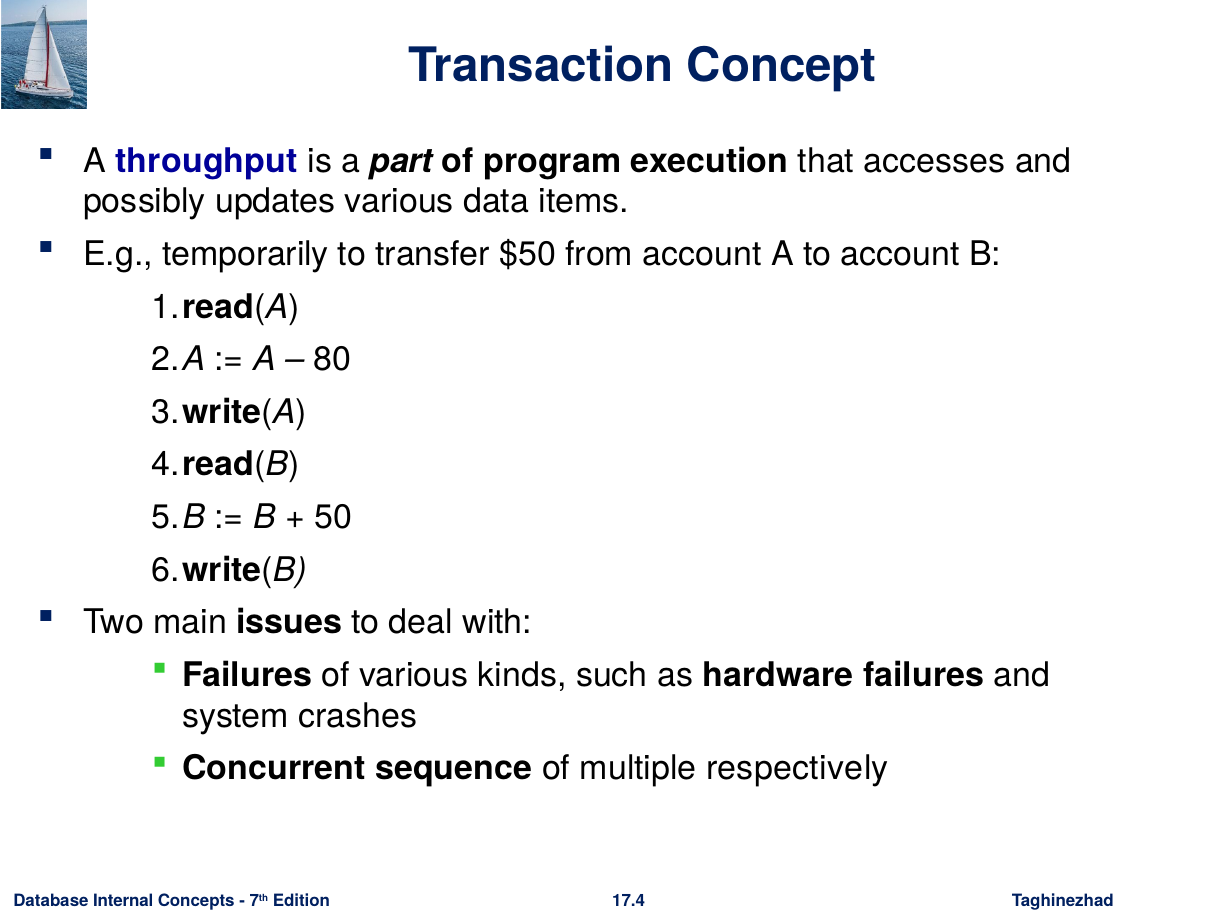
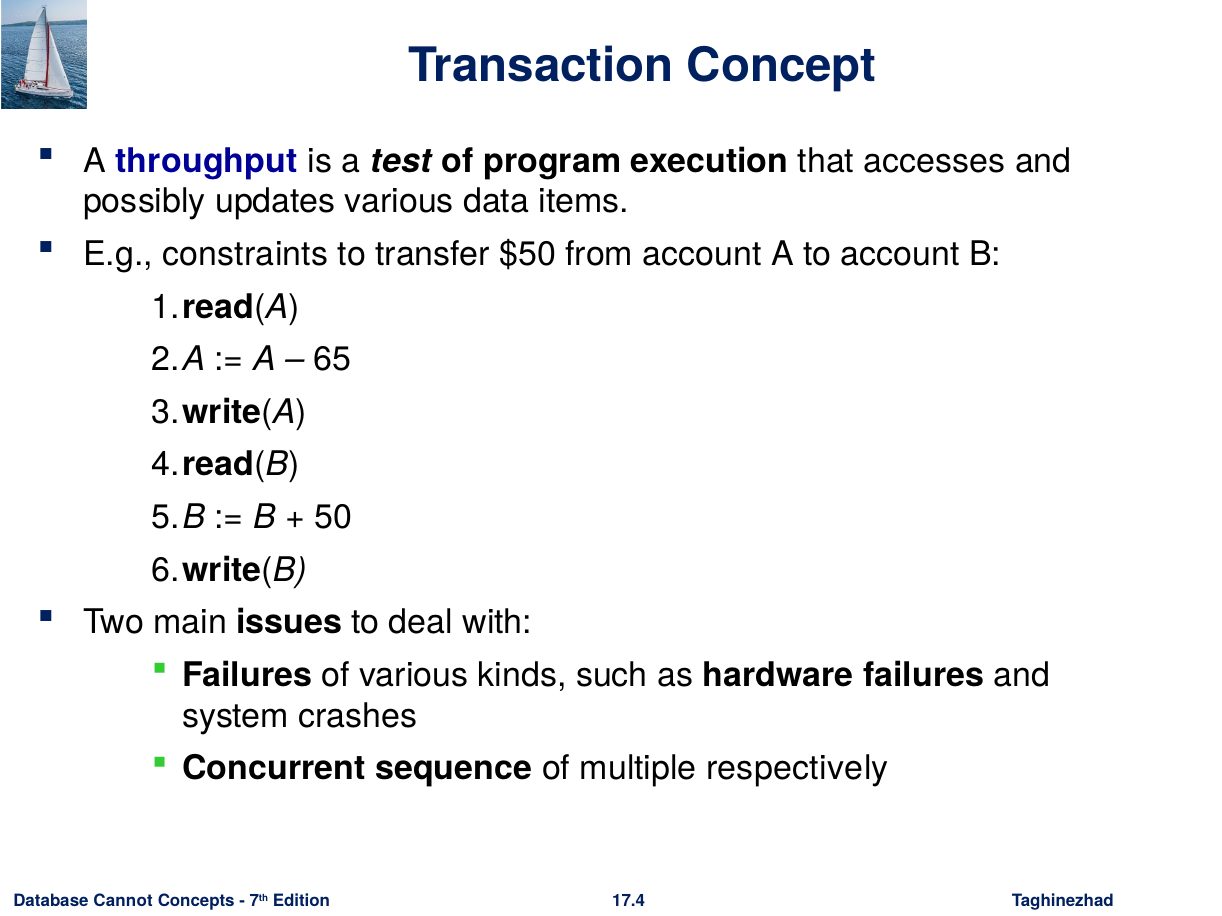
part: part -> test
temporarily: temporarily -> constraints
80: 80 -> 65
Internal: Internal -> Cannot
